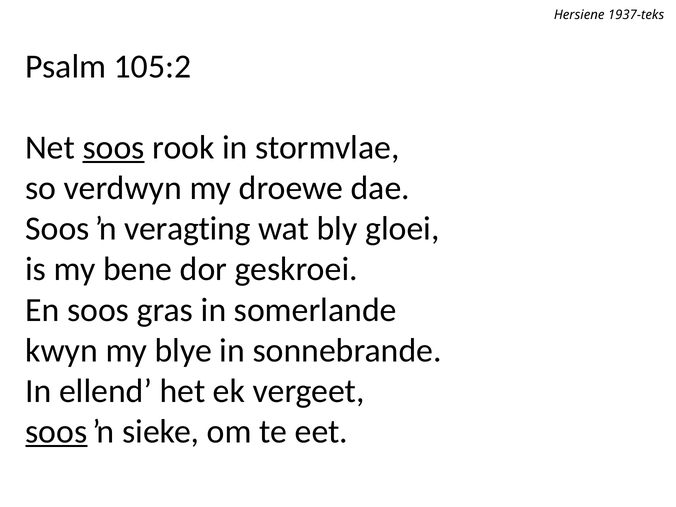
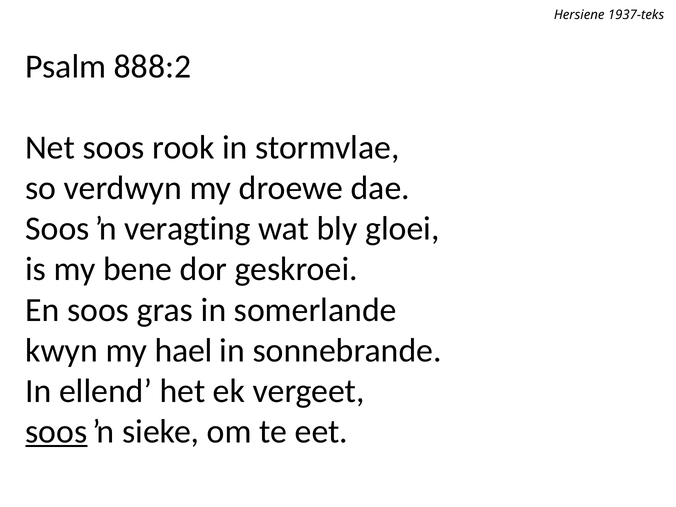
105:2: 105:2 -> 888:2
soos at (114, 148) underline: present -> none
blye: blye -> hael
